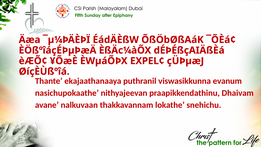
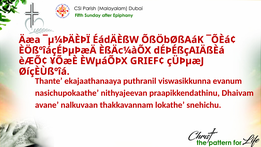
EXPEL¢: EXPEL¢ -> GRIEF¢
